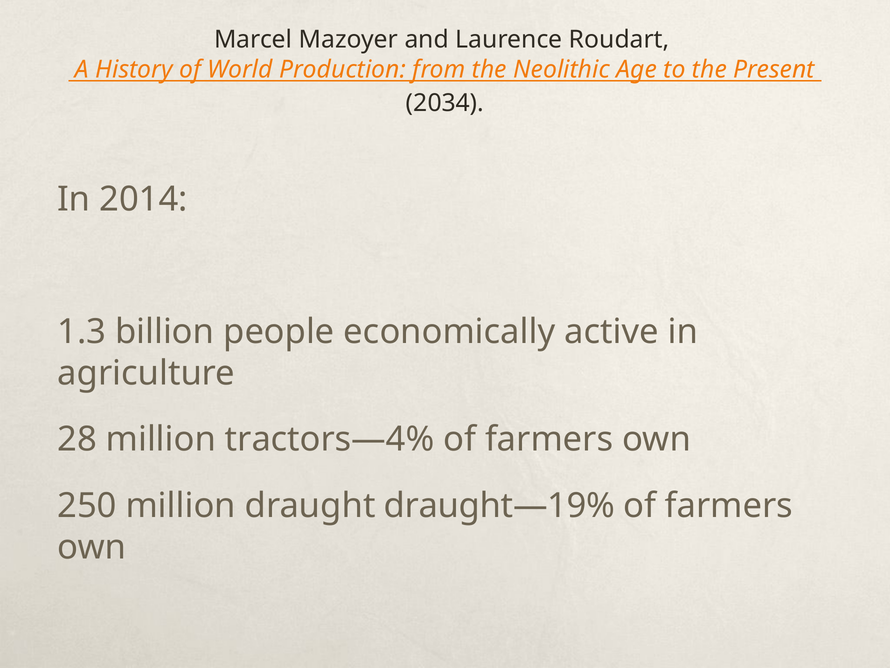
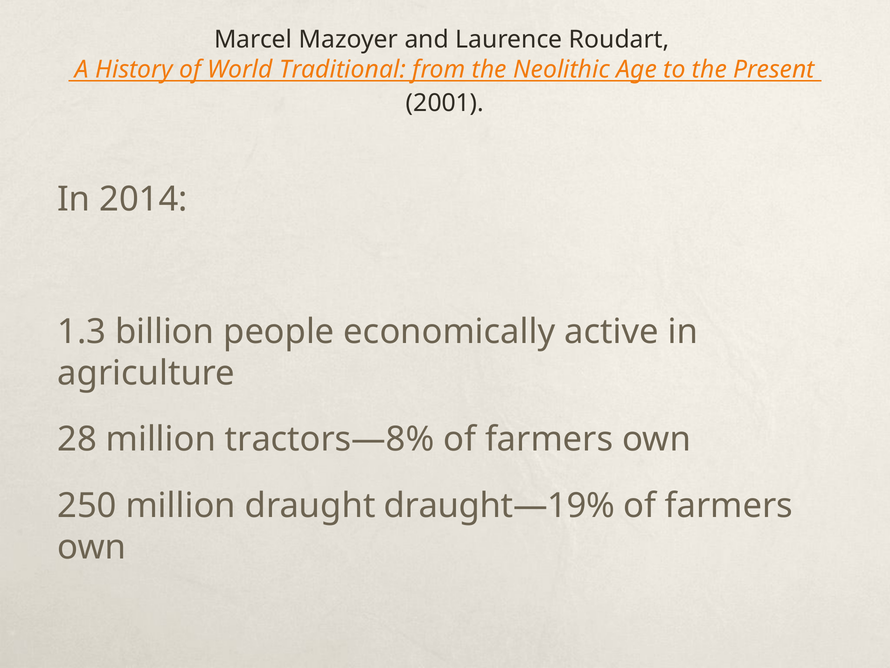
Production: Production -> Traditional
2034: 2034 -> 2001
tractors—4%: tractors—4% -> tractors—8%
